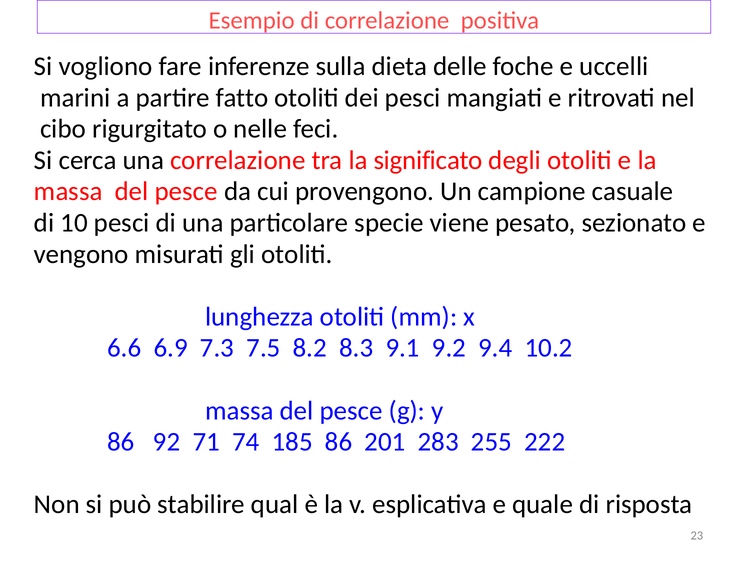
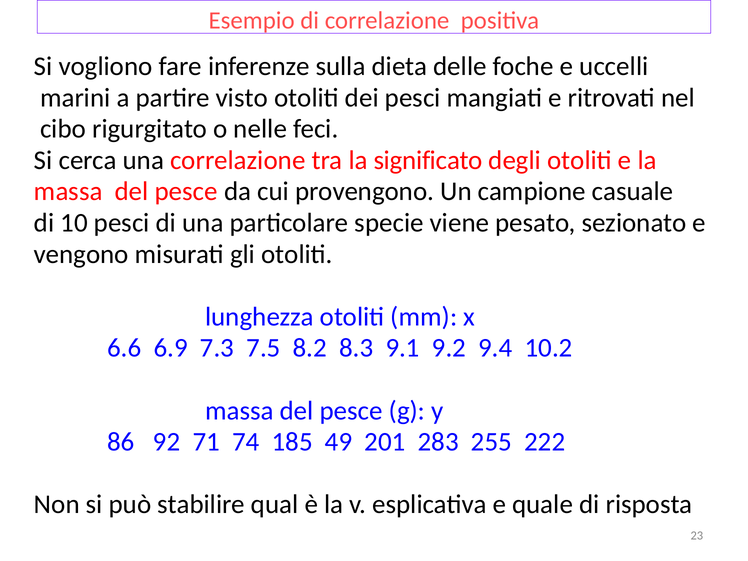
fatto: fatto -> visto
185 86: 86 -> 49
